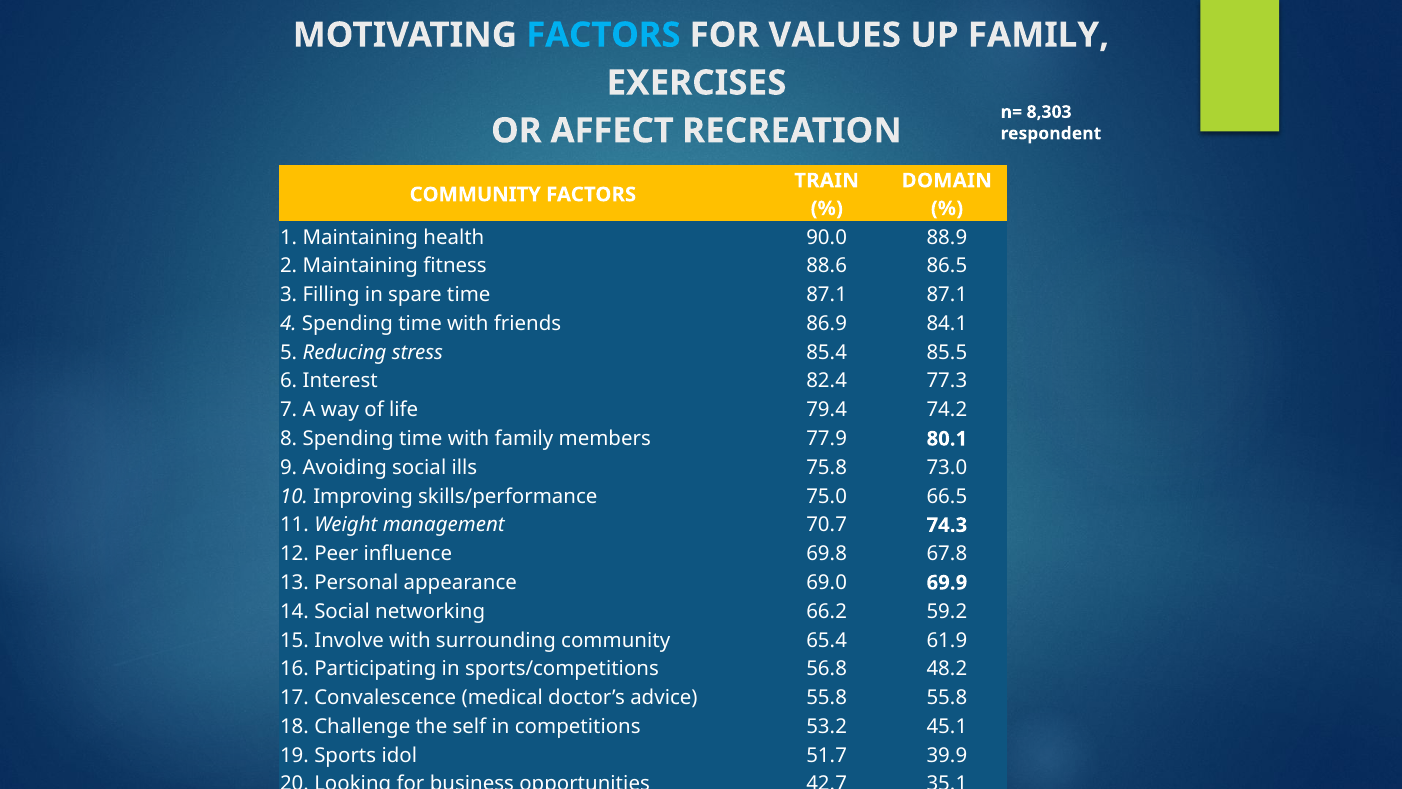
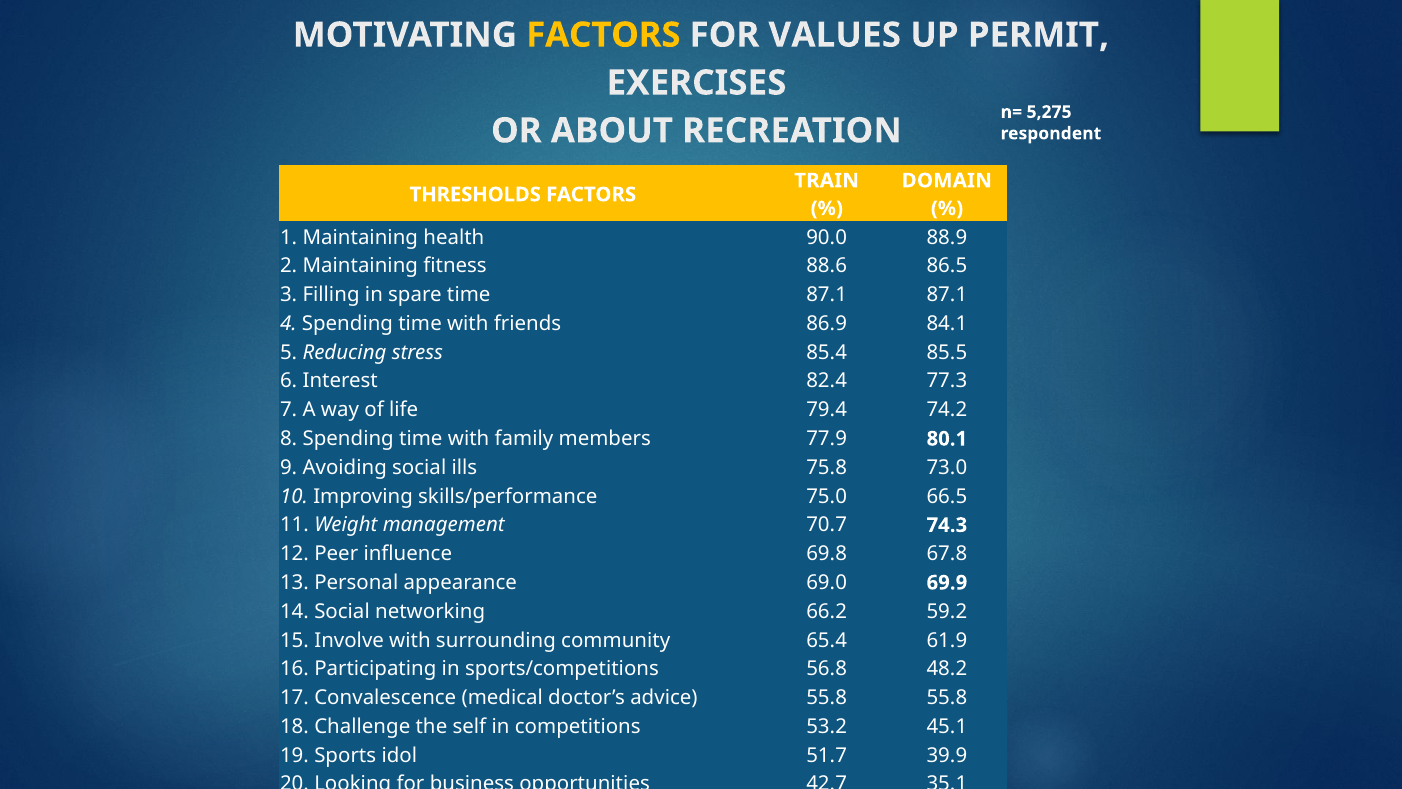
FACTORS at (603, 35) colour: light blue -> yellow
UP FAMILY: FAMILY -> PERMIT
8,303: 8,303 -> 5,275
AFFECT: AFFECT -> ABOUT
COMMUNITY at (475, 194): COMMUNITY -> THRESHOLDS
